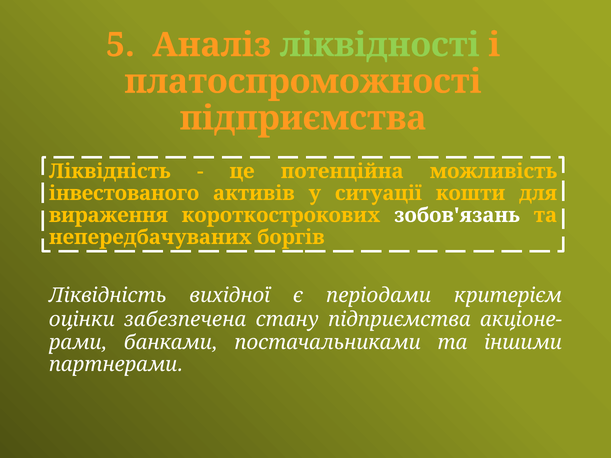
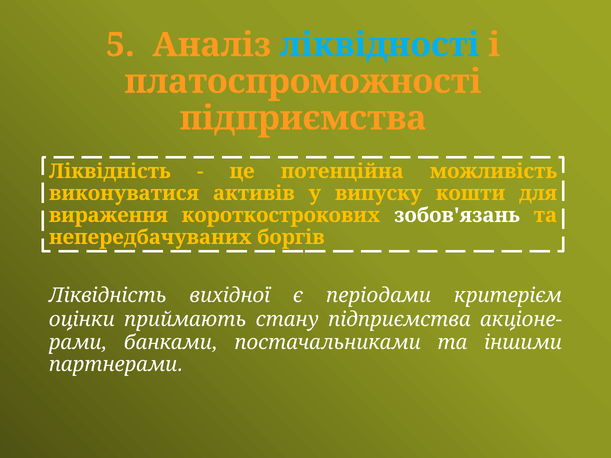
ліквідності colour: light green -> light blue
інвестованого: інвестованого -> виконуватися
ситуації: ситуації -> випуску
забезпечена: забезпечена -> приймають
